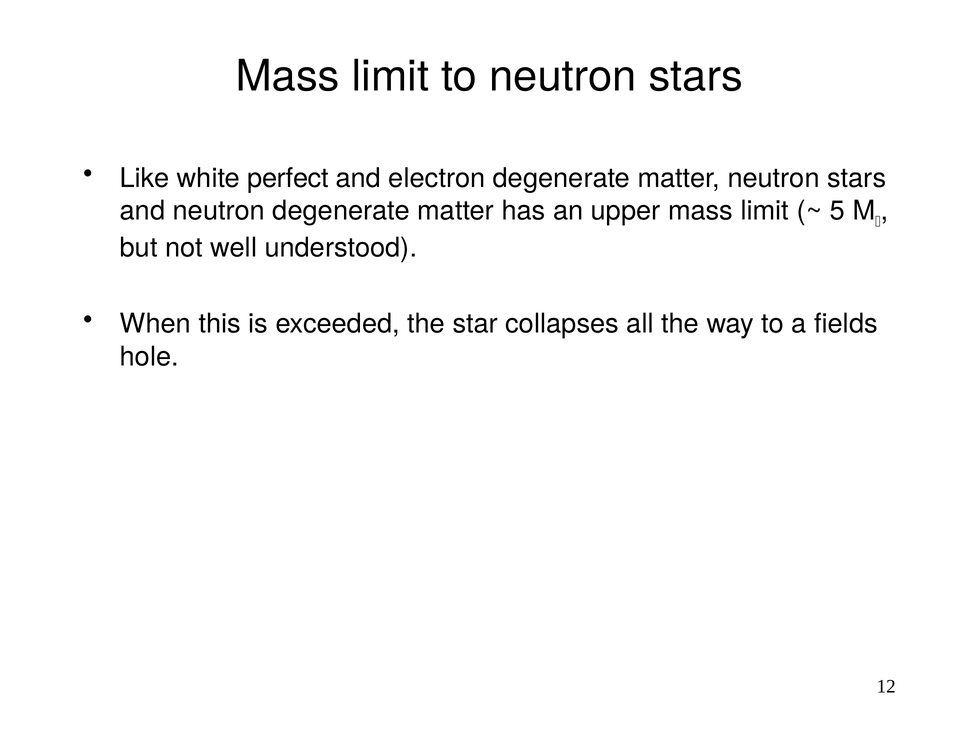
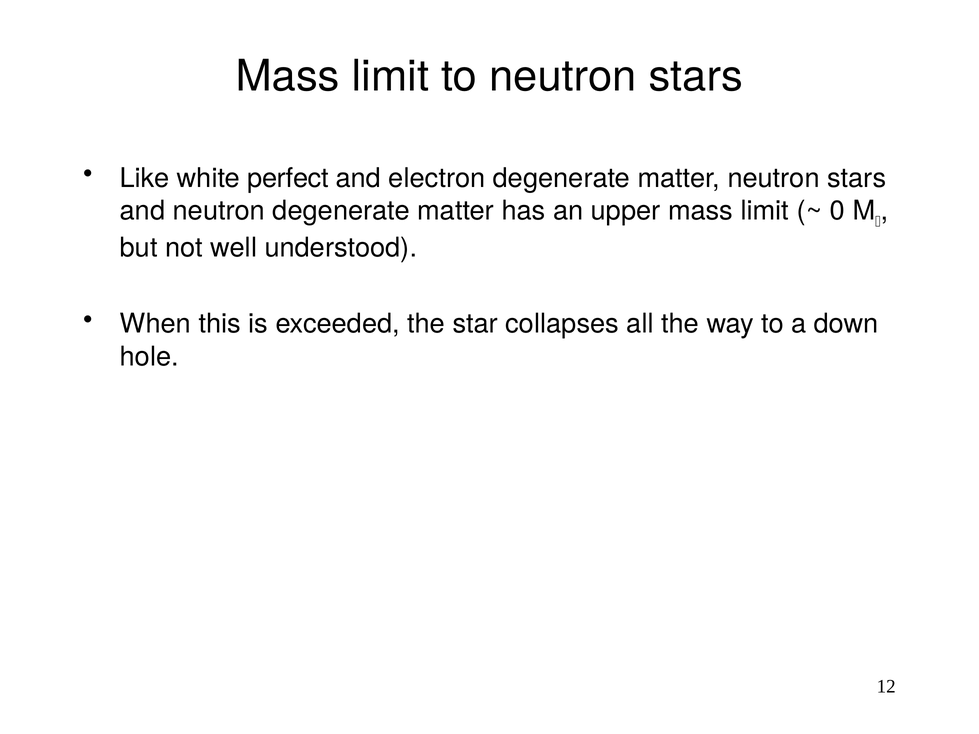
5: 5 -> 0
fields: fields -> down
